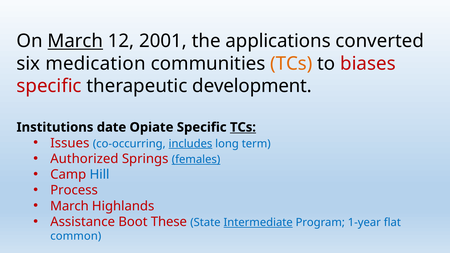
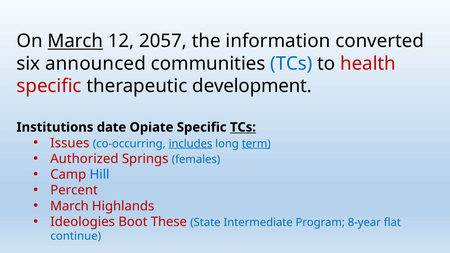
2001: 2001 -> 2057
applications: applications -> information
medication: medication -> announced
TCs at (291, 64) colour: orange -> blue
biases: biases -> health
term underline: none -> present
females underline: present -> none
Process: Process -> Percent
Assistance: Assistance -> Ideologies
Intermediate underline: present -> none
1-year: 1-year -> 8-year
common: common -> continue
